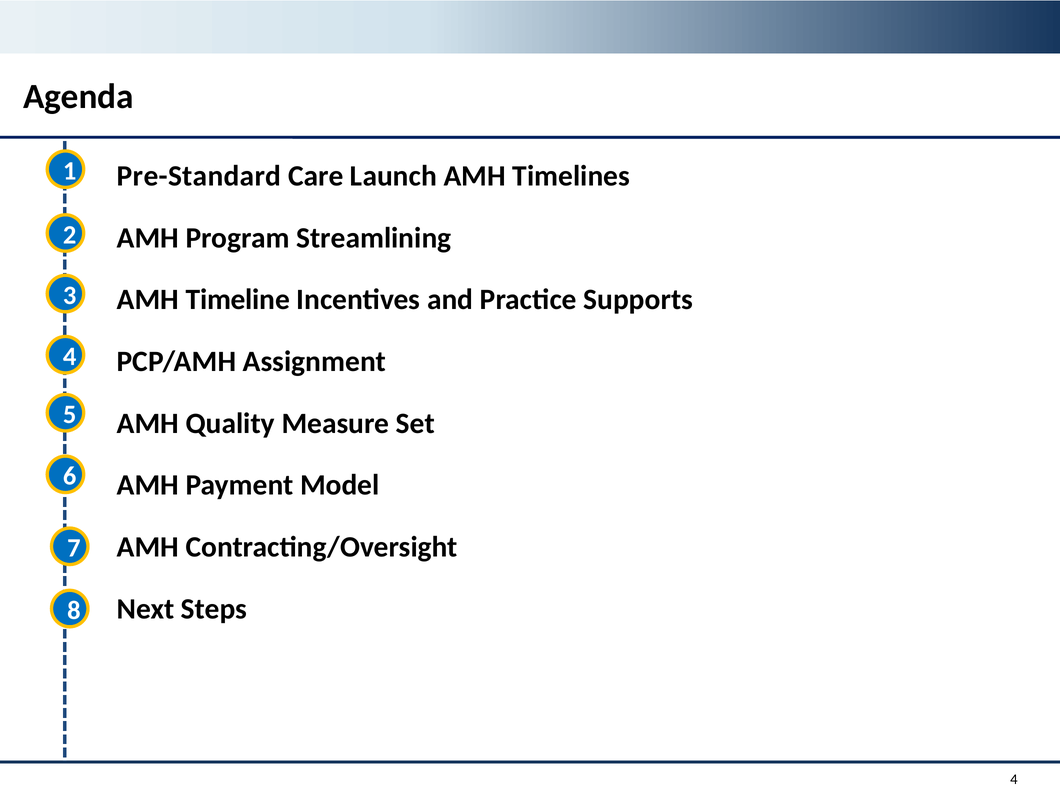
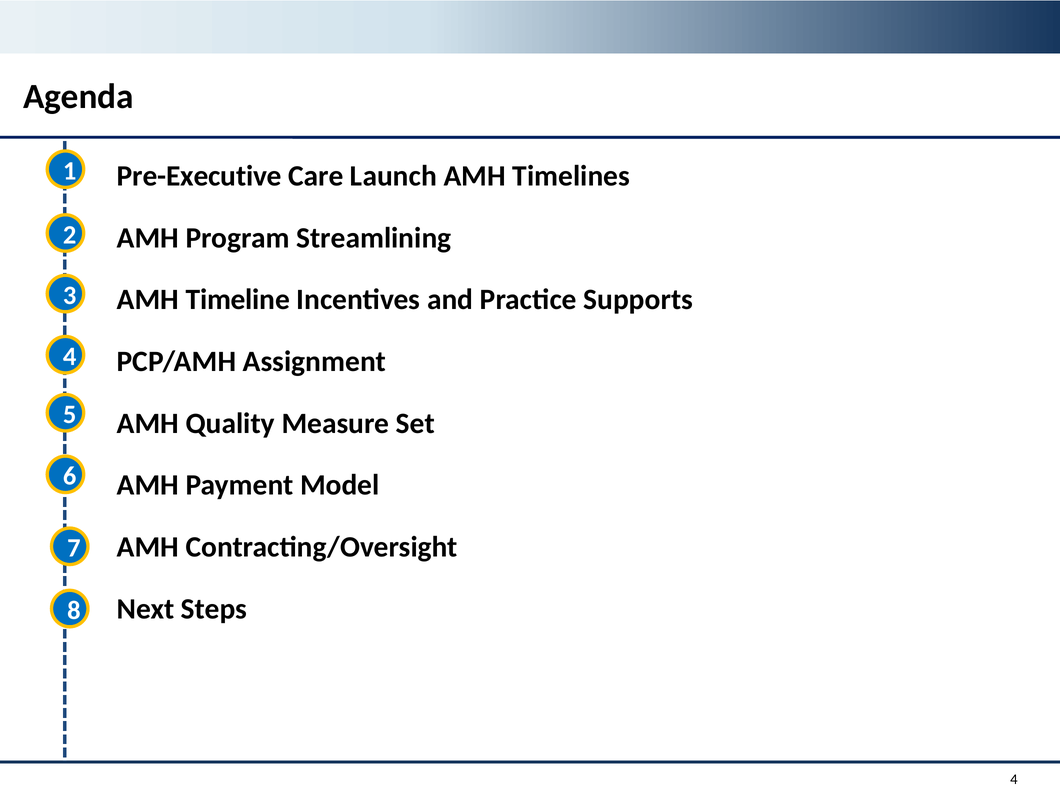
Pre-Standard: Pre-Standard -> Pre-Executive
